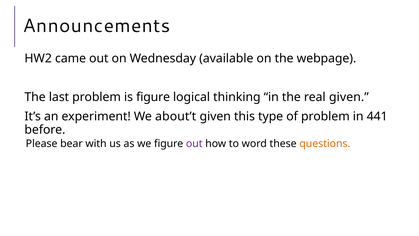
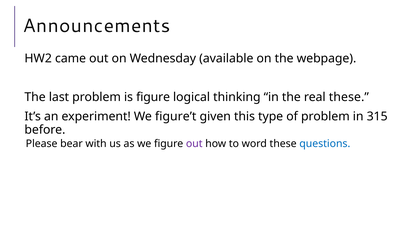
real given: given -> these
about’t: about’t -> figure’t
441: 441 -> 315
questions colour: orange -> blue
